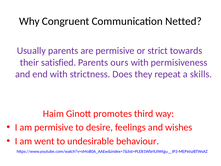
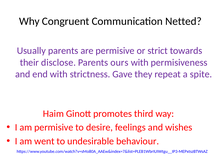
satisfied: satisfied -> disclose
Does: Does -> Gave
skills: skills -> spite
